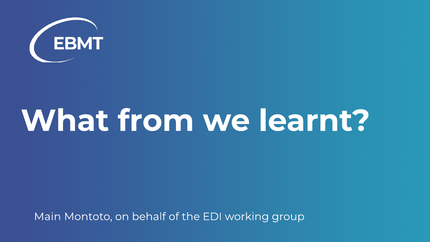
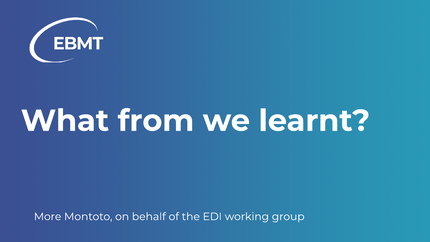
Main: Main -> More
